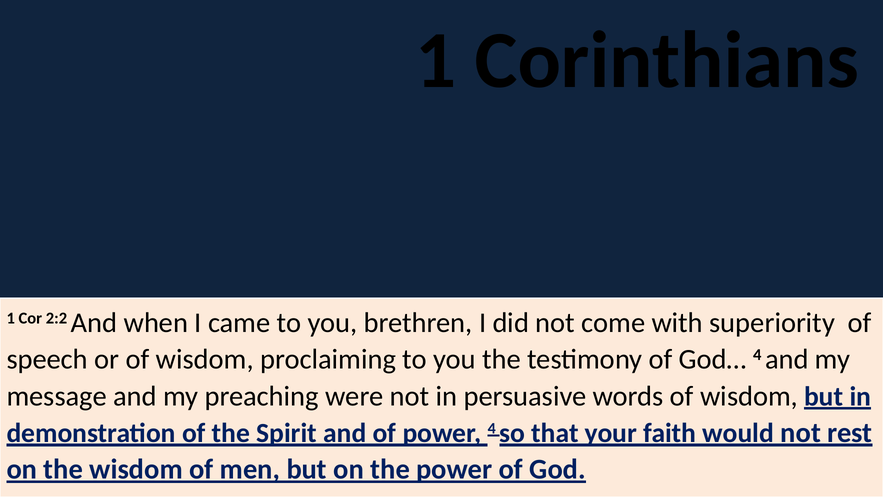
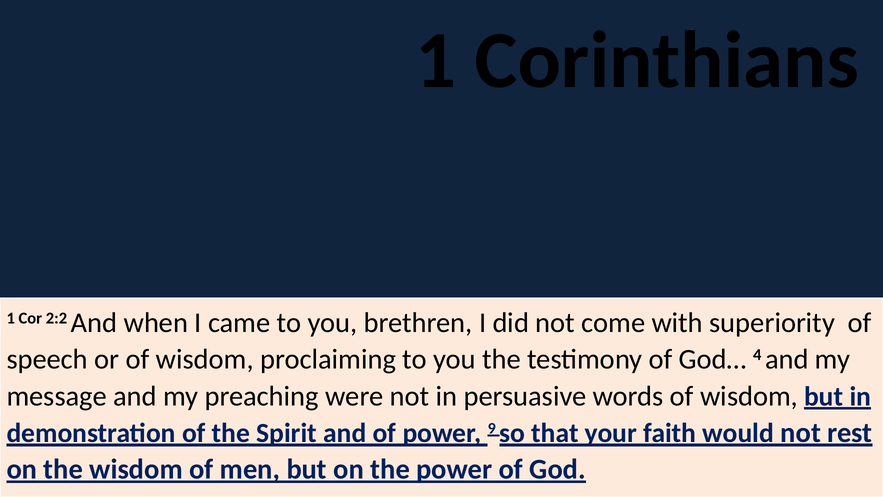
power 4: 4 -> 9
